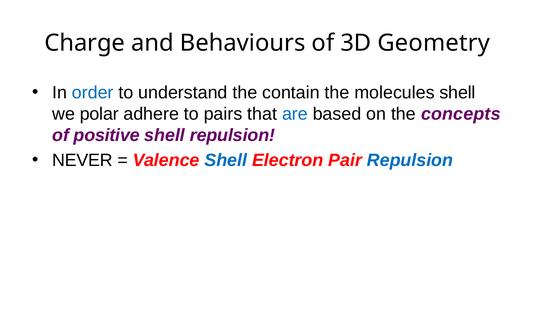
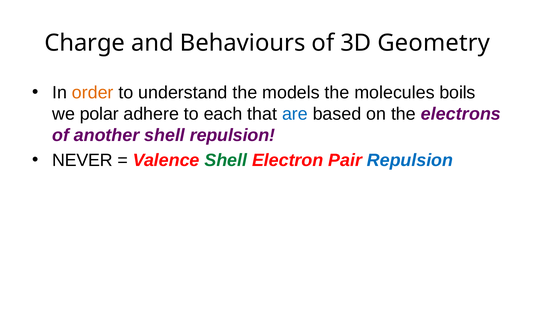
order colour: blue -> orange
contain: contain -> models
molecules shell: shell -> boils
pairs: pairs -> each
concepts: concepts -> electrons
positive: positive -> another
Shell at (226, 160) colour: blue -> green
